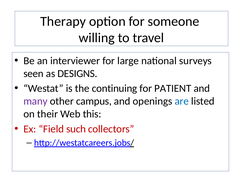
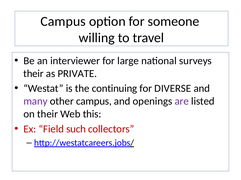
Therapy at (63, 22): Therapy -> Campus
seen at (34, 74): seen -> their
DESIGNS: DESIGNS -> PRIVATE
PATIENT: PATIENT -> DIVERSE
are colour: blue -> purple
